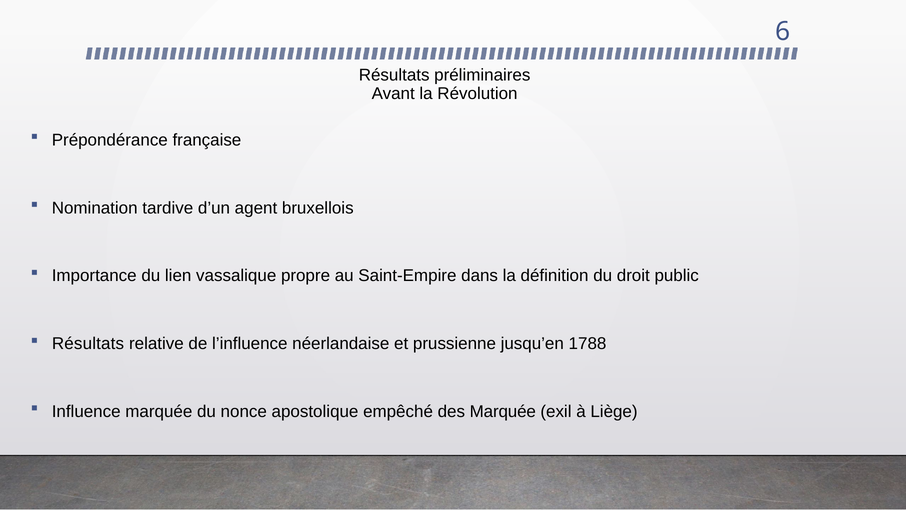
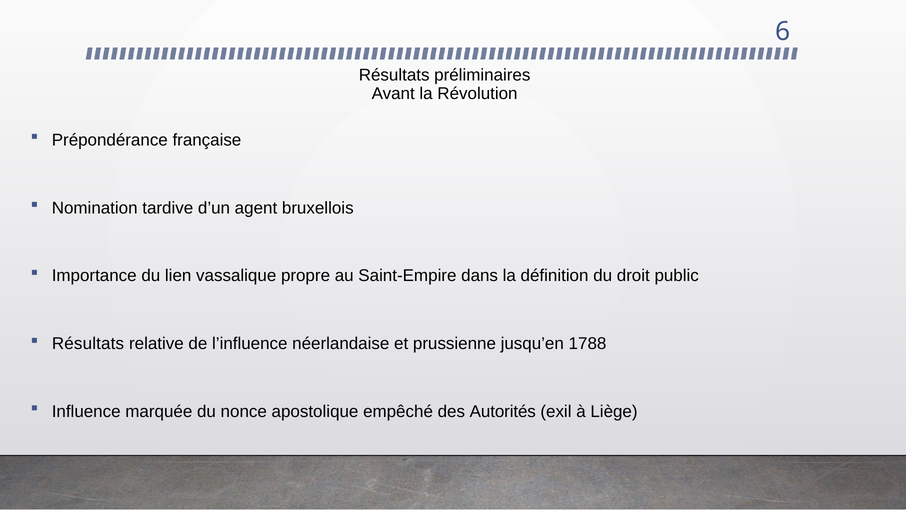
des Marquée: Marquée -> Autorités
